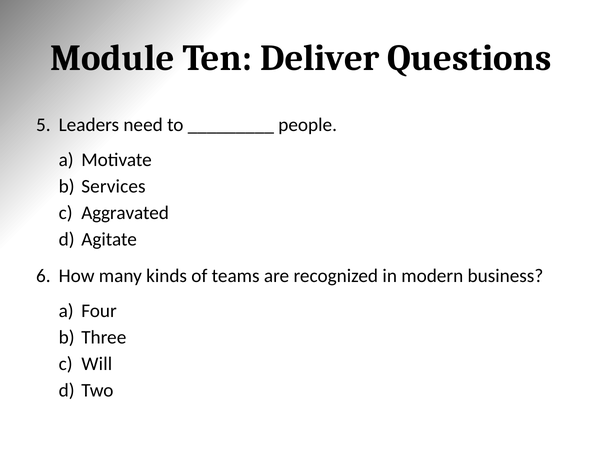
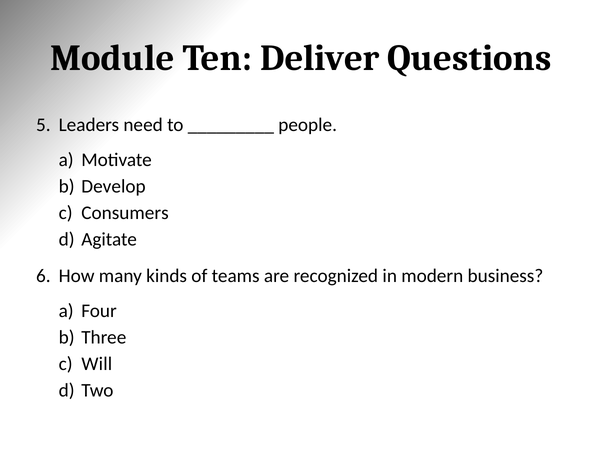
Services: Services -> Develop
Aggravated: Aggravated -> Consumers
